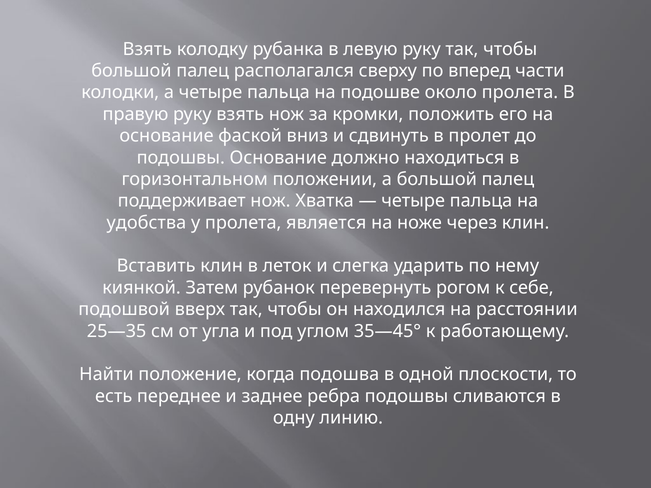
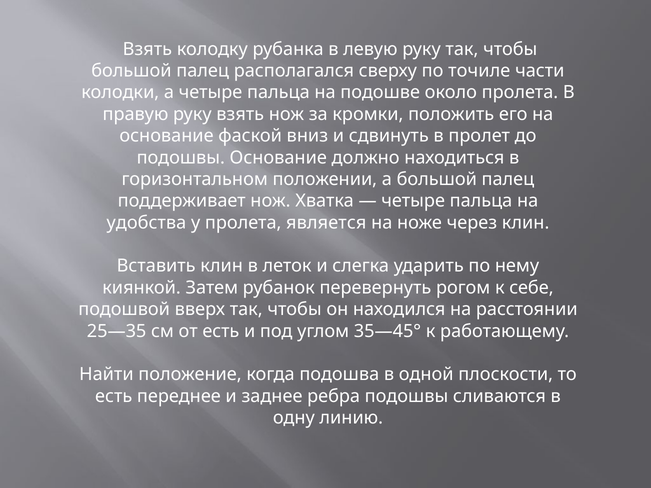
вперед: вперед -> точиле
от угла: угла -> есть
